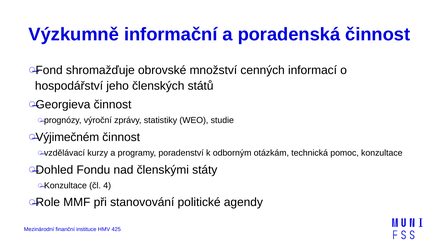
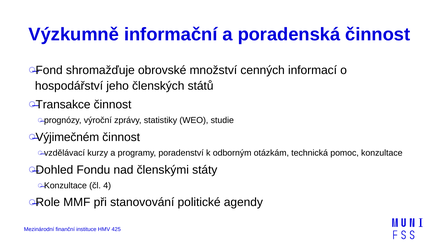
Georgieva: Georgieva -> Transakce
